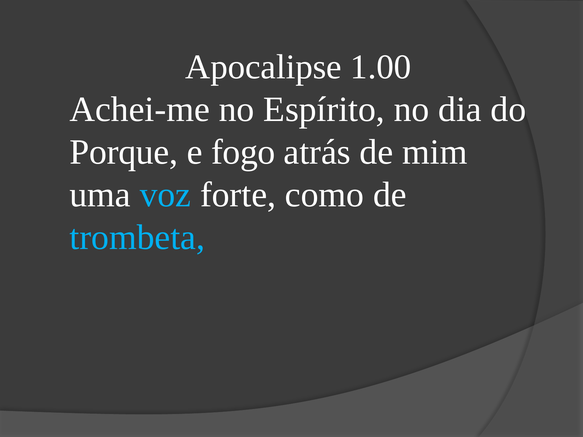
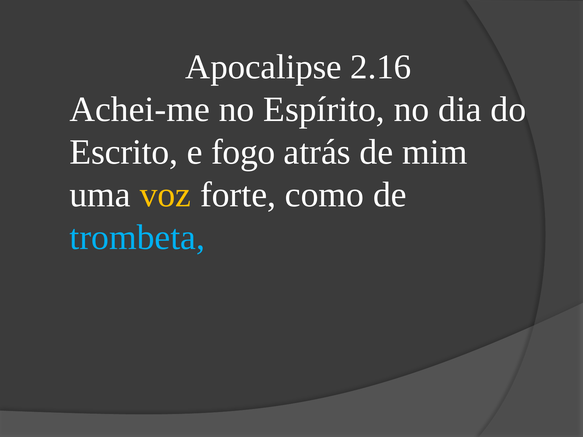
1.00: 1.00 -> 2.16
Porque: Porque -> Escrito
voz colour: light blue -> yellow
